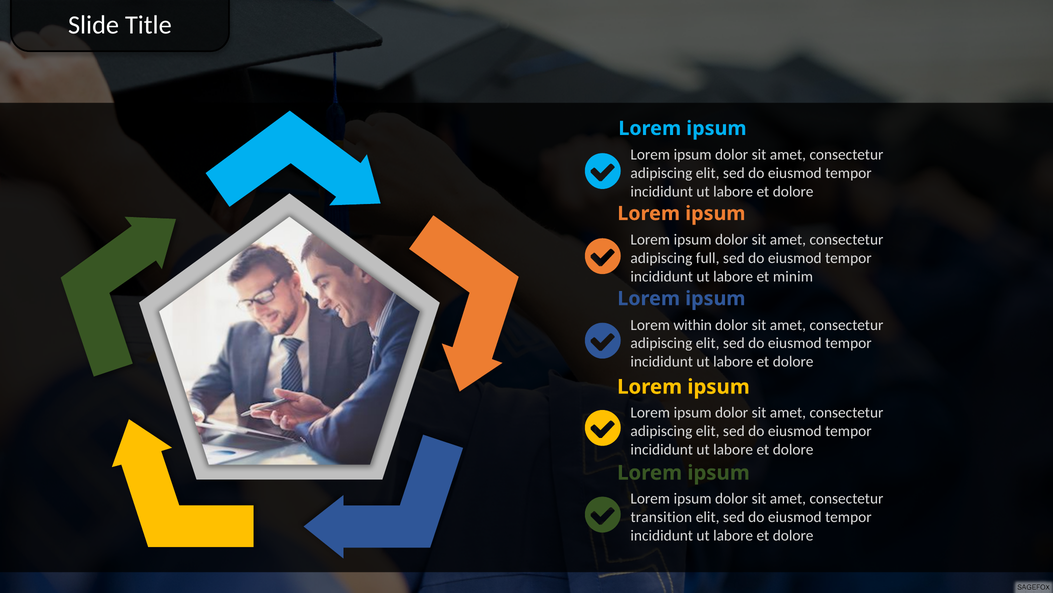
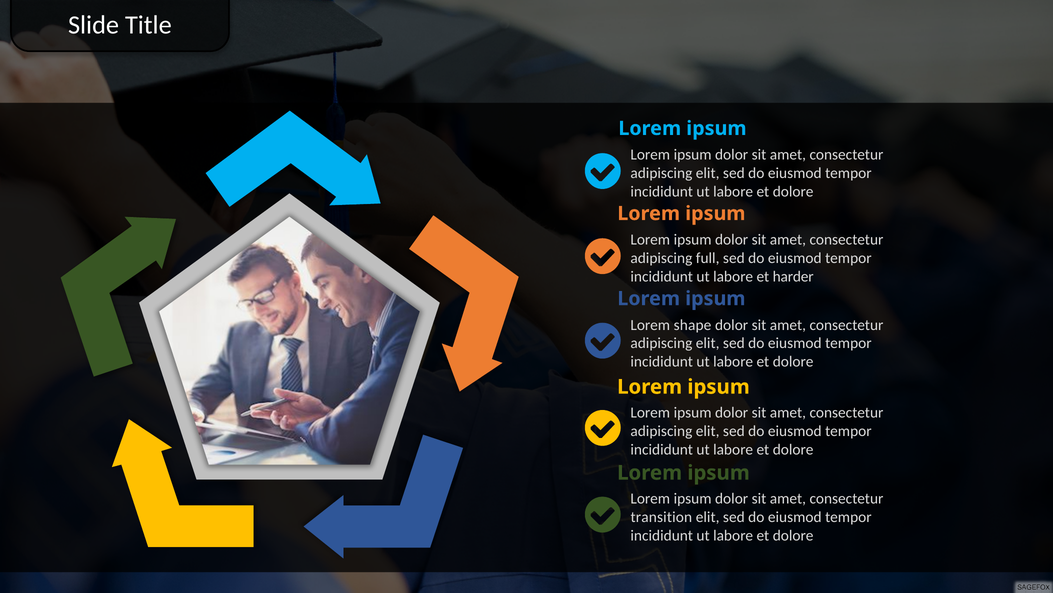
minim: minim -> harder
within: within -> shape
